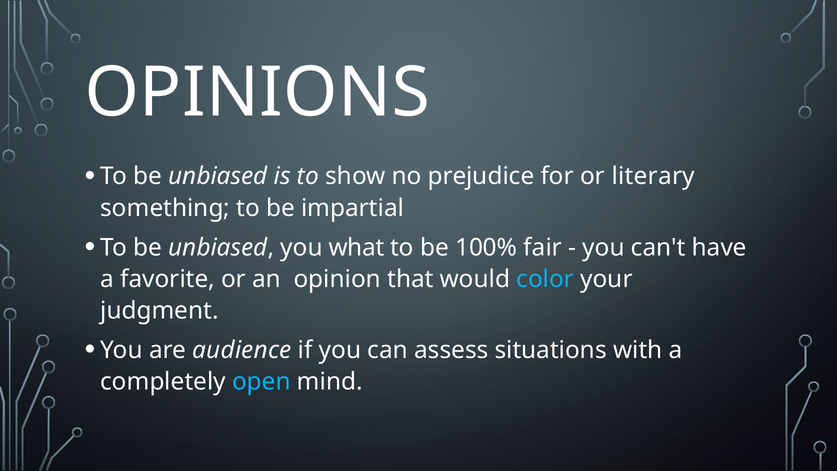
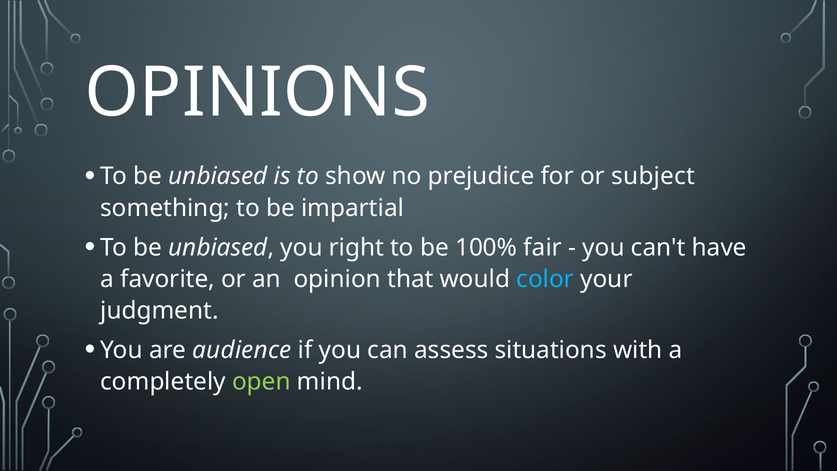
literary: literary -> subject
what: what -> right
open colour: light blue -> light green
